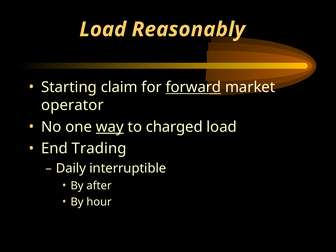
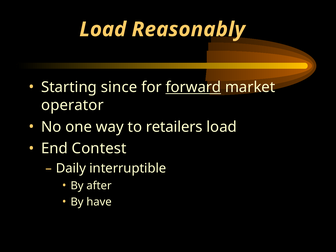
claim: claim -> since
way underline: present -> none
charged: charged -> retailers
Trading: Trading -> Contest
hour: hour -> have
